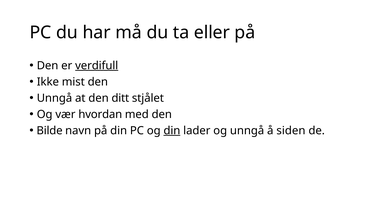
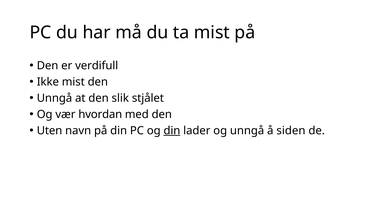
ta eller: eller -> mist
verdifull underline: present -> none
ditt: ditt -> slik
Bilde: Bilde -> Uten
